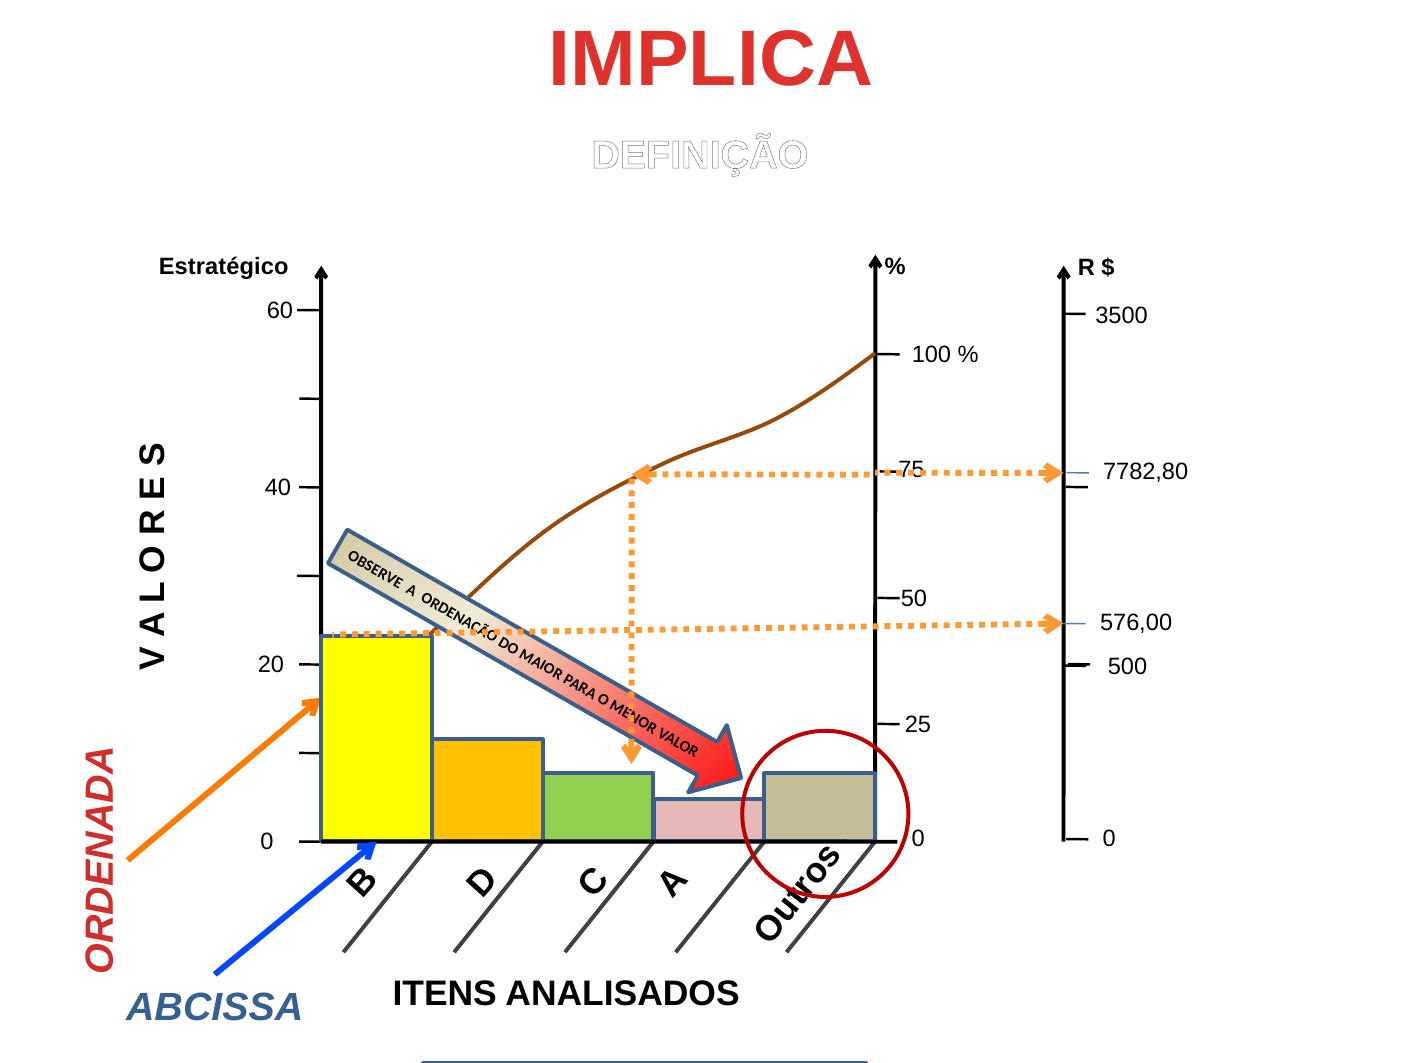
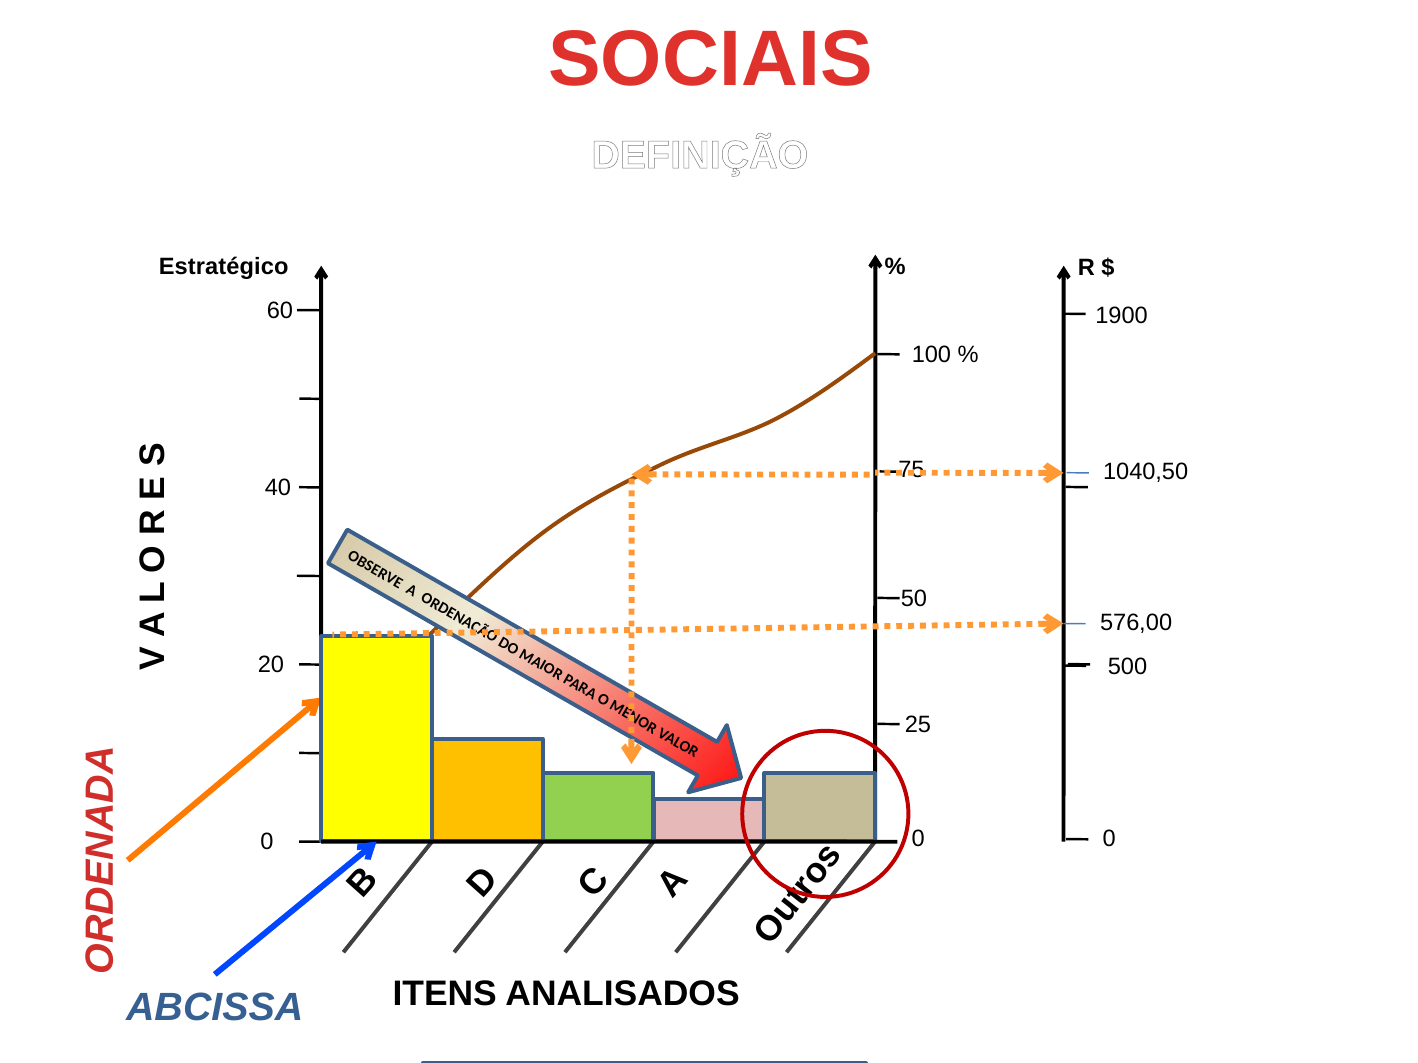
IMPLICA: IMPLICA -> SOCIAIS
3500: 3500 -> 1900
7782,80: 7782,80 -> 1040,50
